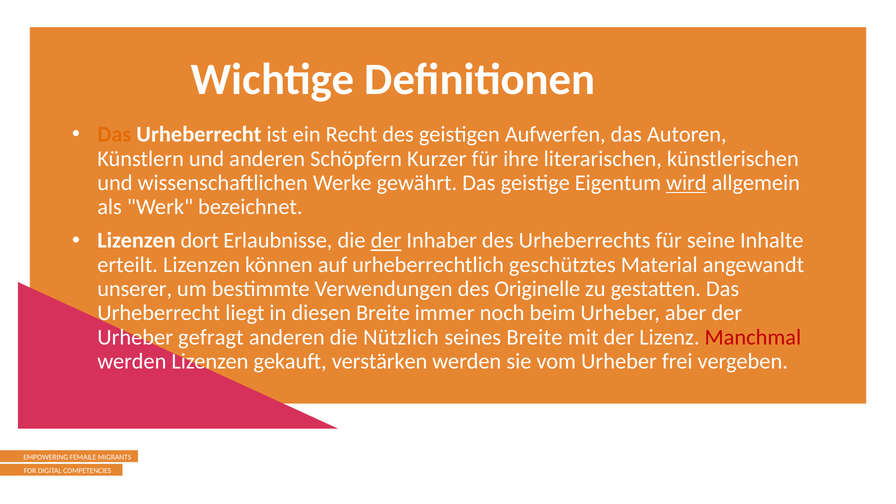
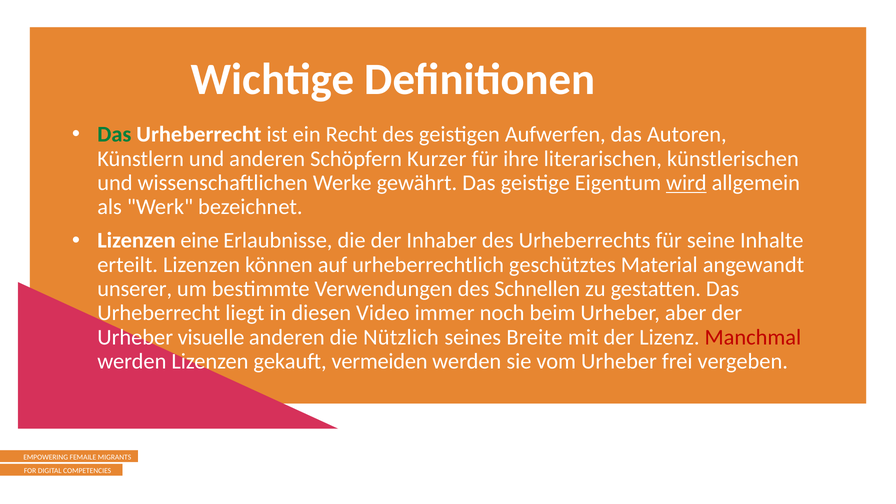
Das at (114, 134) colour: orange -> green
dort: dort -> eine
der at (386, 241) underline: present -> none
Originelle: Originelle -> Schnellen
diesen Breite: Breite -> Video
gefragt: gefragt -> visuelle
verstärken: verstärken -> vermeiden
